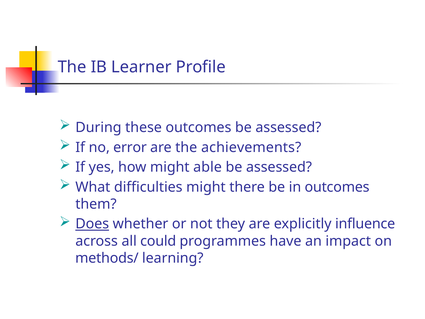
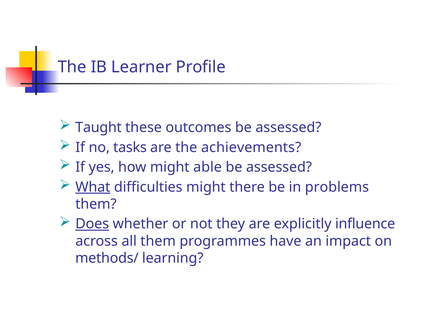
During: During -> Taught
error: error -> tasks
What underline: none -> present
in outcomes: outcomes -> problems
all could: could -> them
